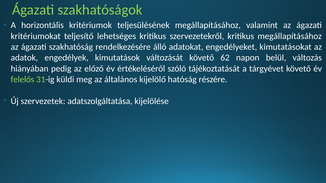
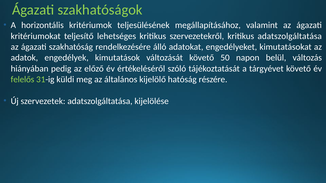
kritikus megállapításához: megállapításához -> adatszolgáltatása
62: 62 -> 50
